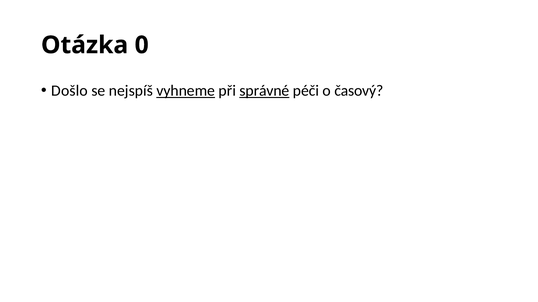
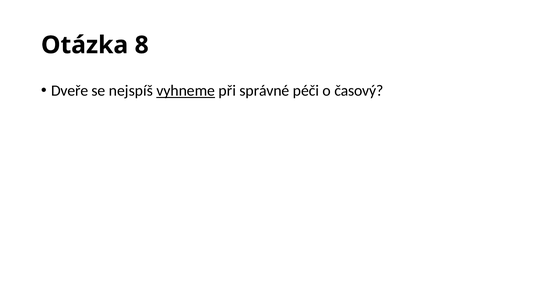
0: 0 -> 8
Došlo: Došlo -> Dveře
správné underline: present -> none
